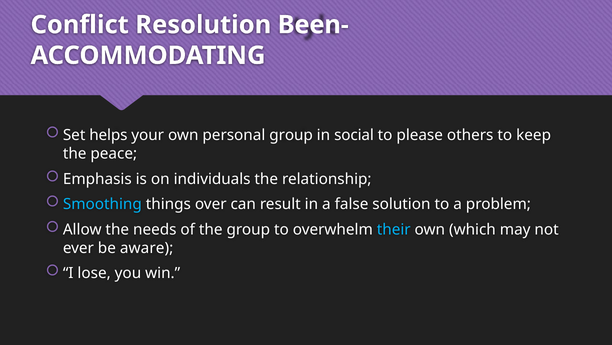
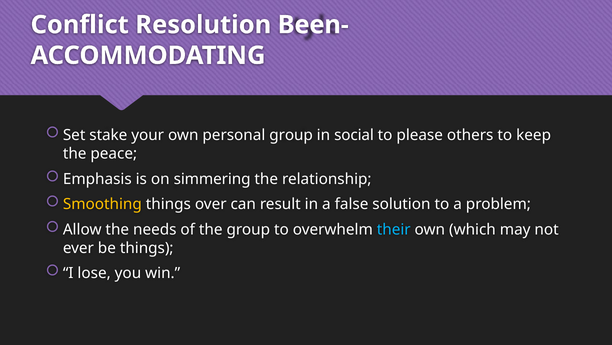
helps: helps -> stake
individuals: individuals -> simmering
Smoothing colour: light blue -> yellow
be aware: aware -> things
